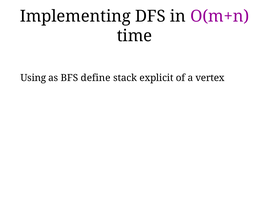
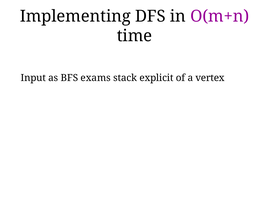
Using: Using -> Input
define: define -> exams
